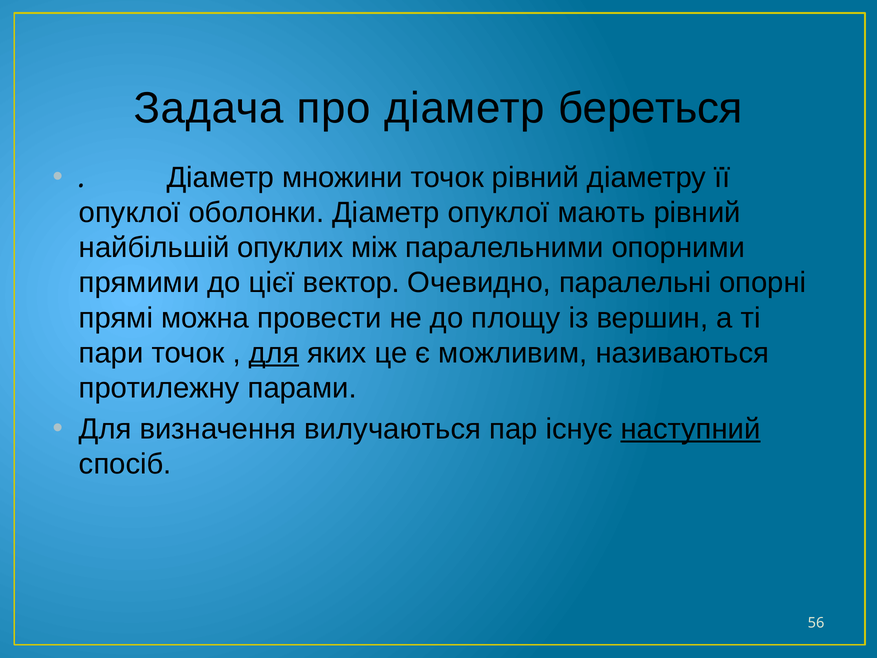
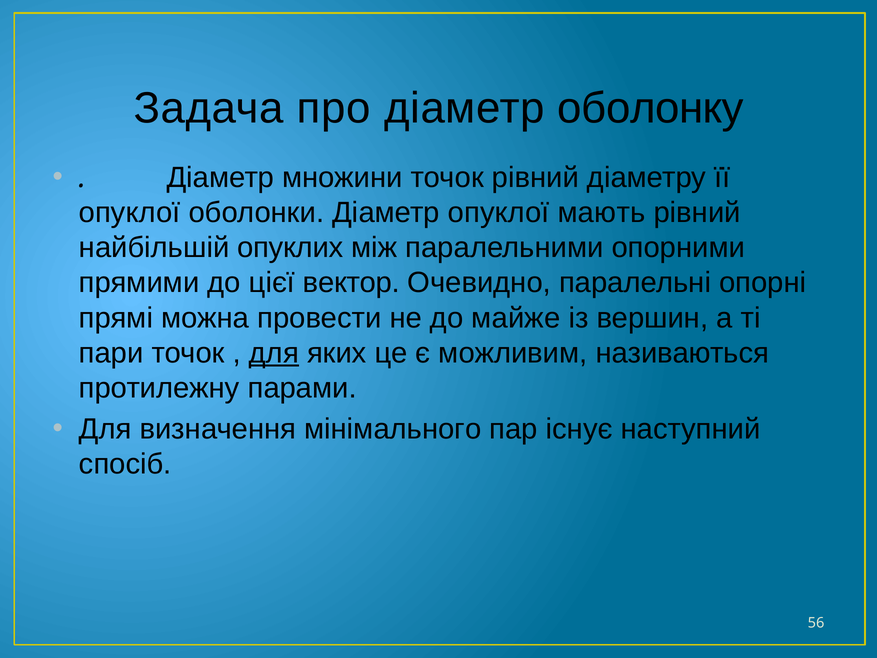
береться: береться -> оболонку
площу: площу -> майже
вилучаються: вилучаються -> мінімального
наступний underline: present -> none
